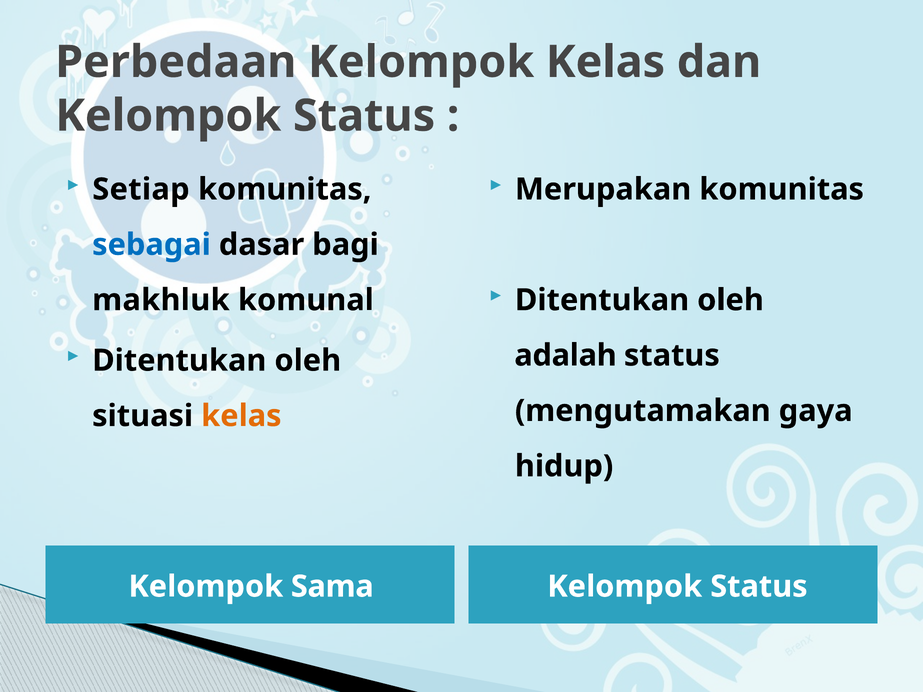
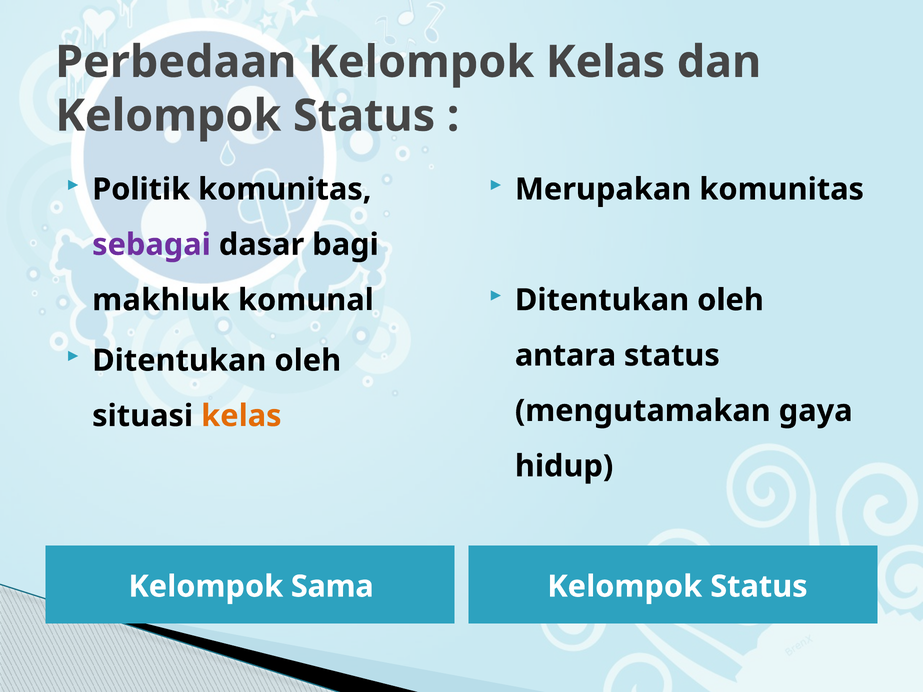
Setiap: Setiap -> Politik
sebagai colour: blue -> purple
adalah: adalah -> antara
